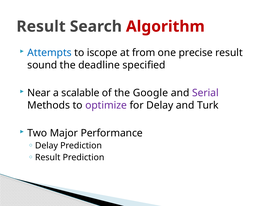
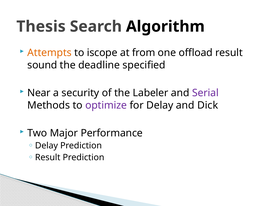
Result at (41, 26): Result -> Thesis
Algorithm colour: red -> black
Attempts colour: blue -> orange
precise: precise -> offload
scalable: scalable -> security
Google: Google -> Labeler
Turk: Turk -> Dick
